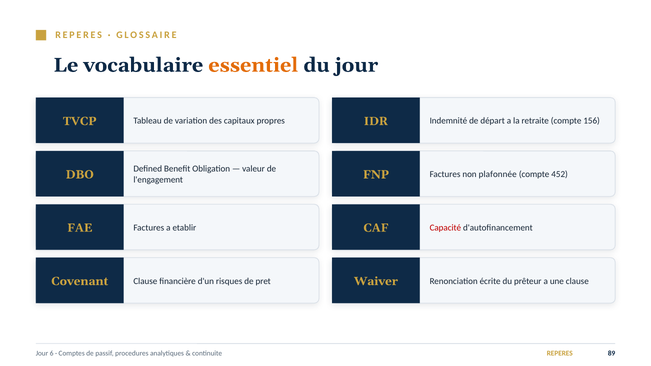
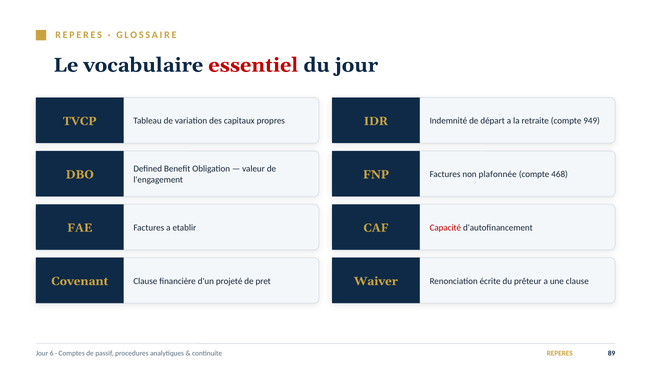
essentiel colour: orange -> red
156: 156 -> 949
452: 452 -> 468
risques: risques -> projeté
